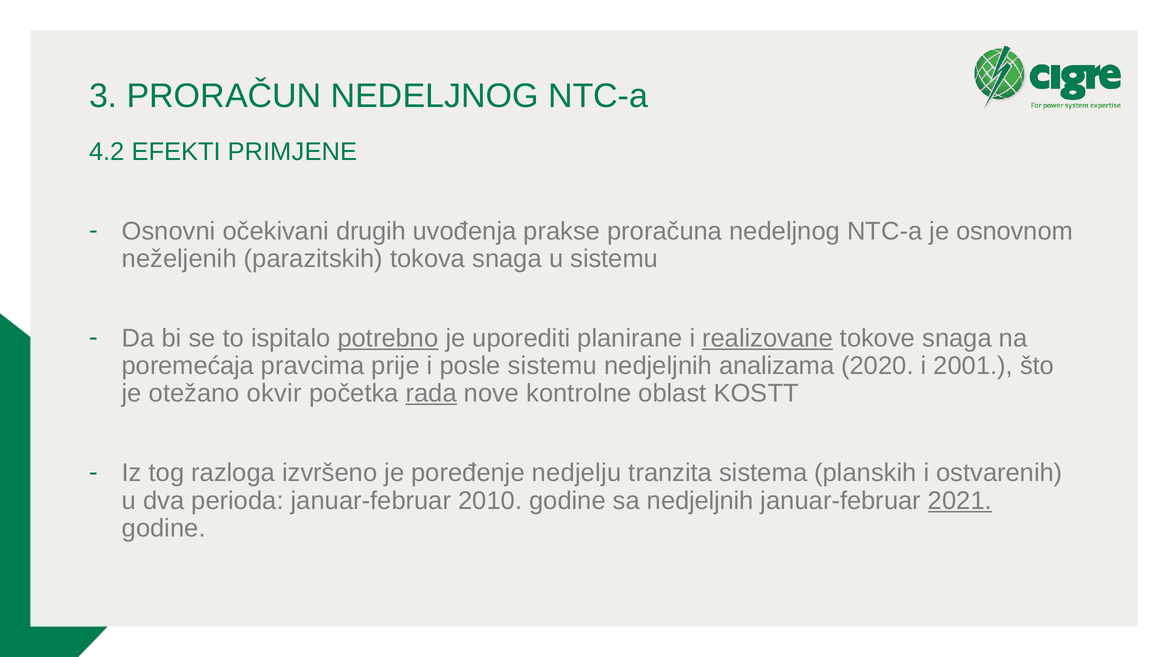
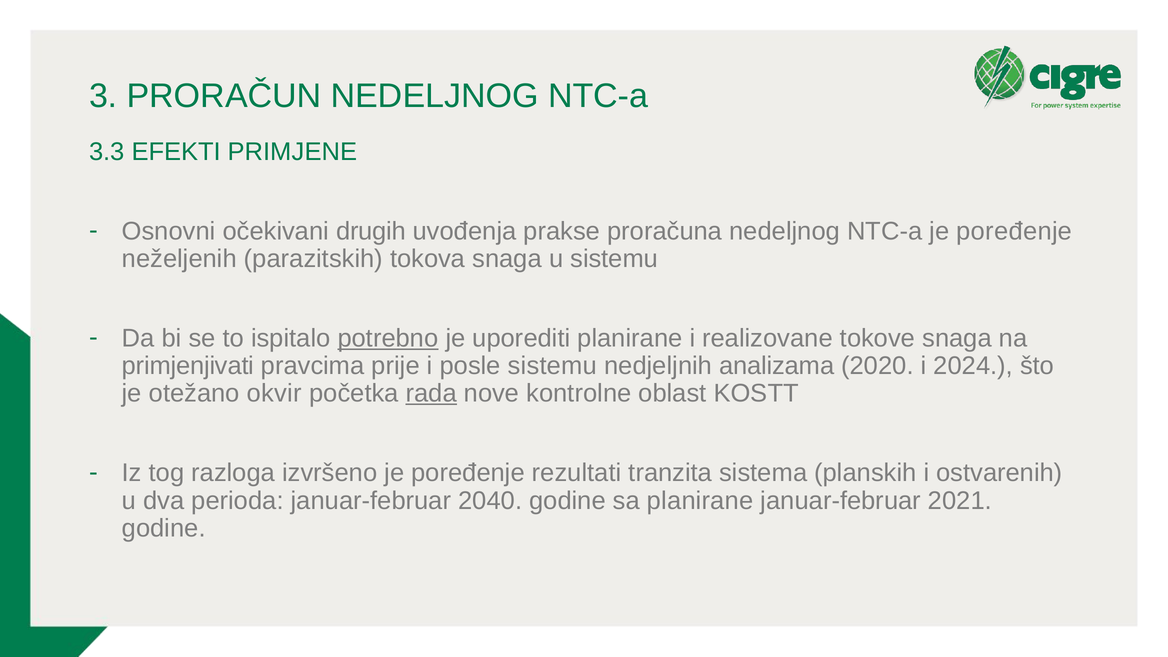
4.2: 4.2 -> 3.3
NTC-a je osnovnom: osnovnom -> poređenje
realizovane underline: present -> none
poremećaja: poremećaja -> primjenjivati
2001: 2001 -> 2024
nedjelju: nedjelju -> rezultati
2010: 2010 -> 2040
sa nedjeljnih: nedjeljnih -> planirane
2021 underline: present -> none
